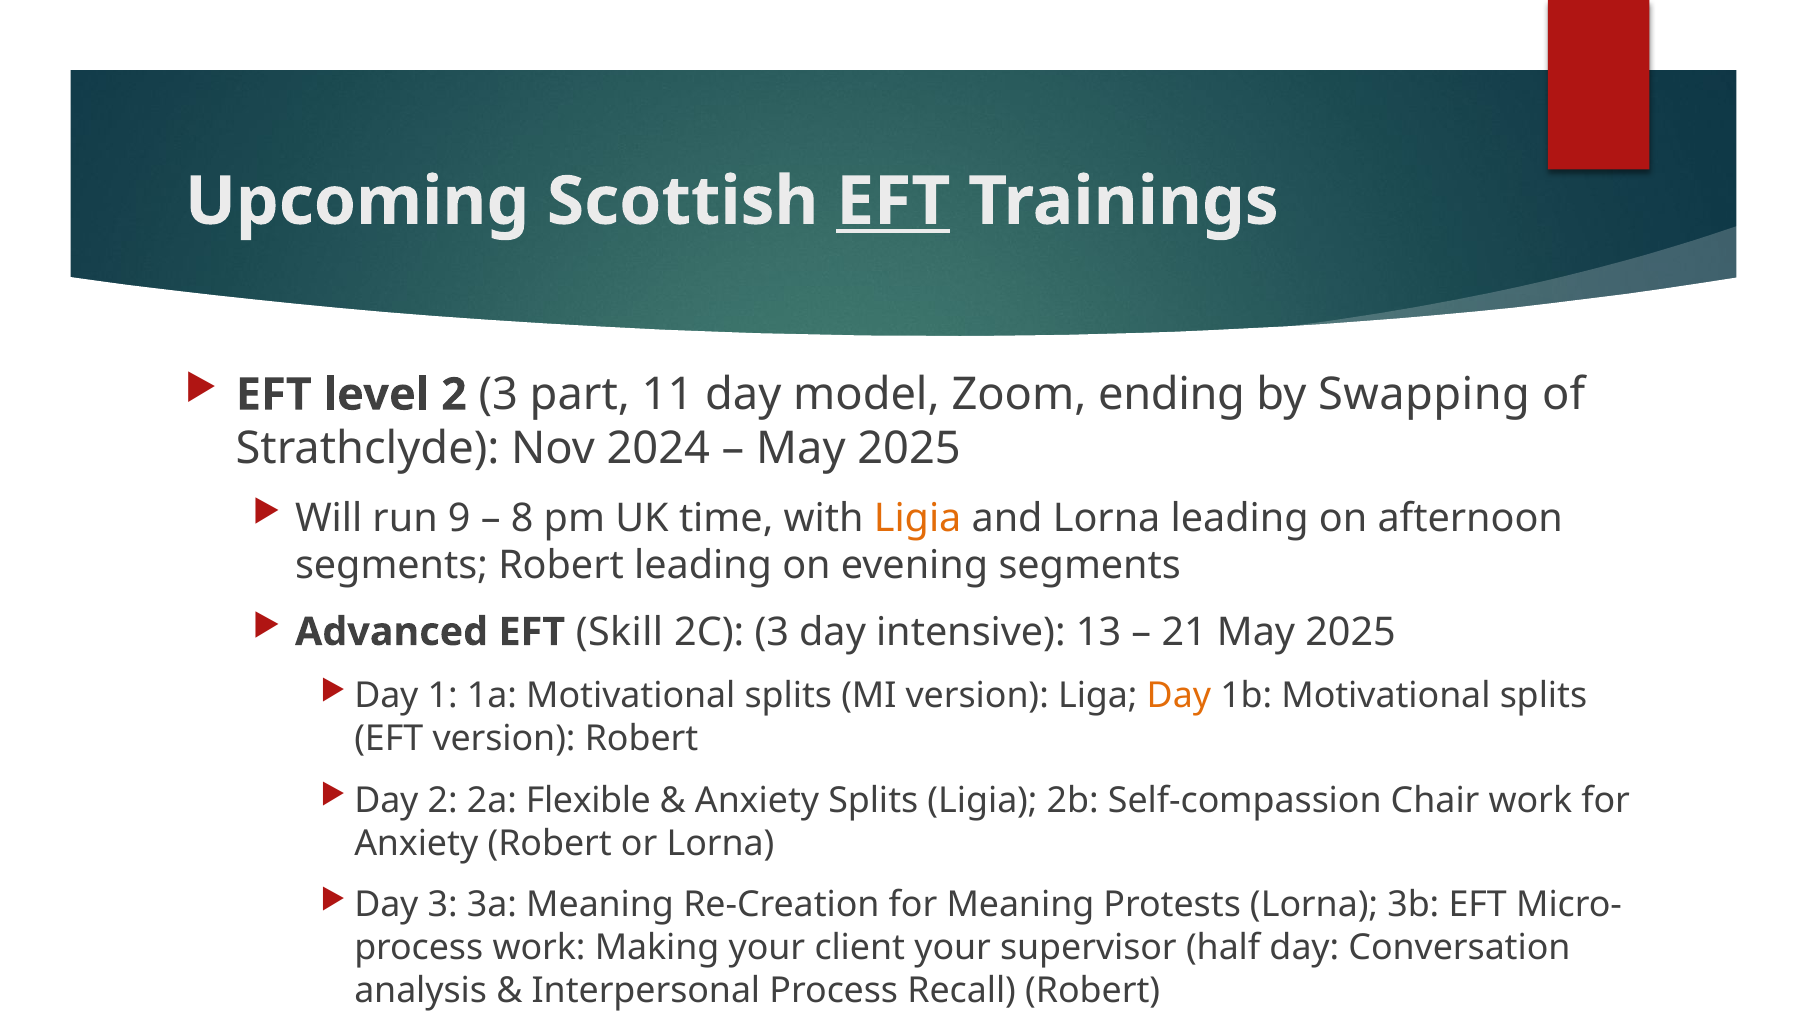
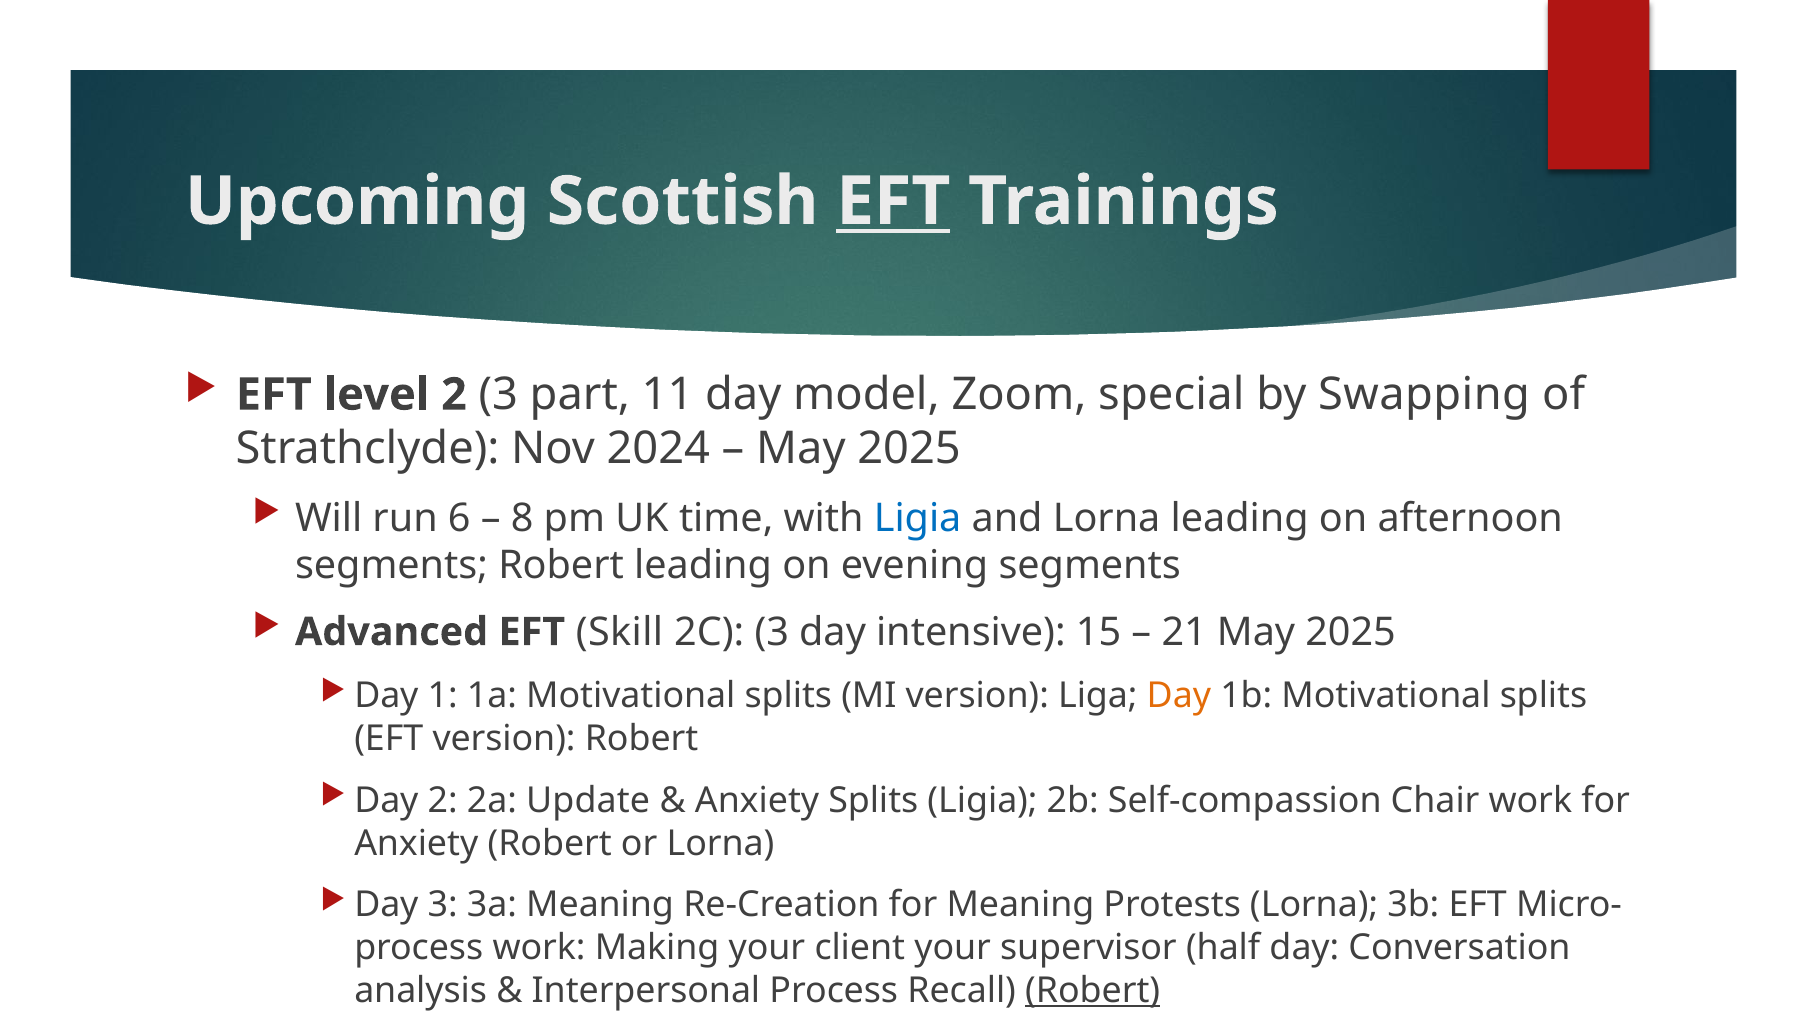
ending: ending -> special
9: 9 -> 6
Ligia at (918, 518) colour: orange -> blue
13: 13 -> 15
Flexible: Flexible -> Update
Robert at (1093, 991) underline: none -> present
